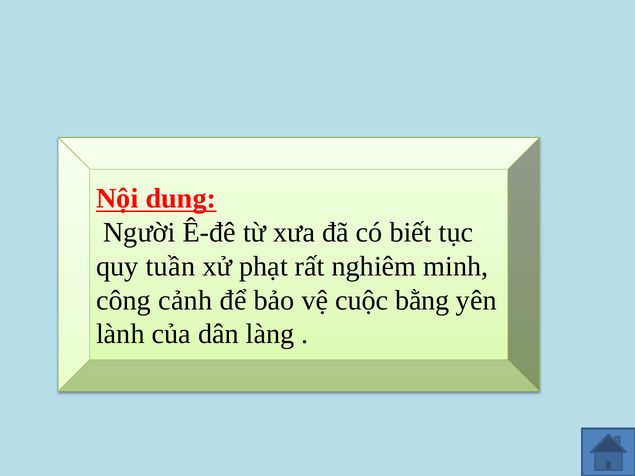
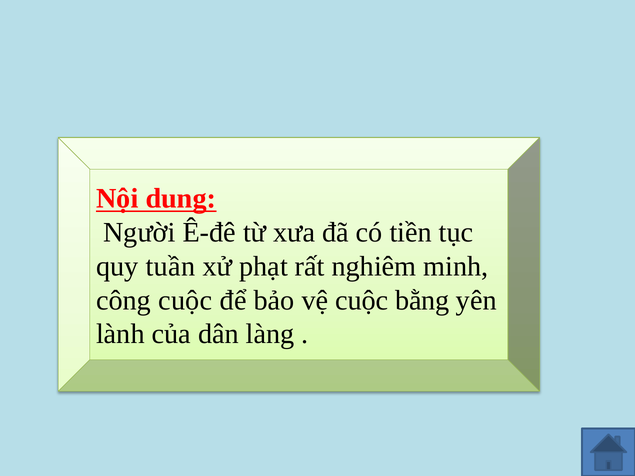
biết: biết -> tiền
công cảnh: cảnh -> cuộc
